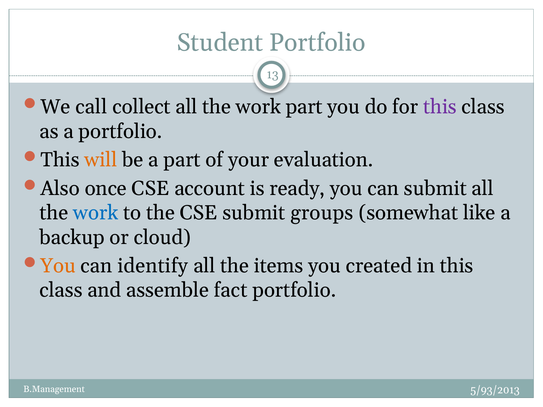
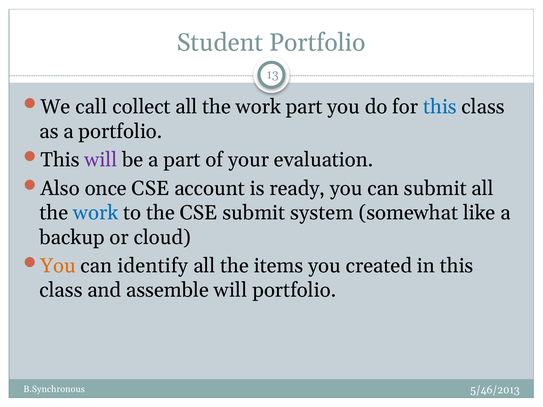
this at (440, 107) colour: purple -> blue
will at (101, 160) colour: orange -> purple
groups: groups -> system
assemble fact: fact -> will
B.Management: B.Management -> B.Synchronous
5/93/2013: 5/93/2013 -> 5/46/2013
